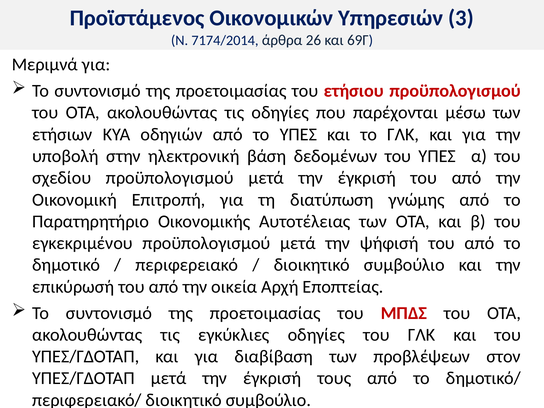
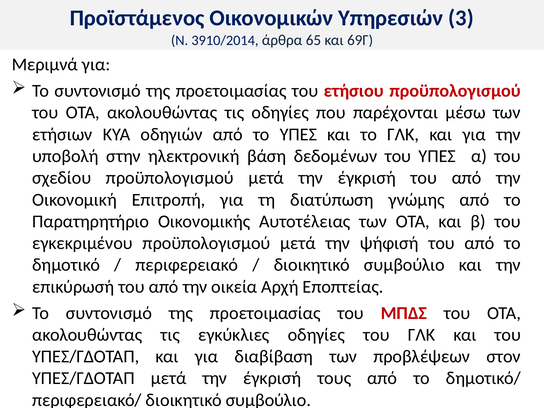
7174/2014: 7174/2014 -> 3910/2014
26: 26 -> 65
